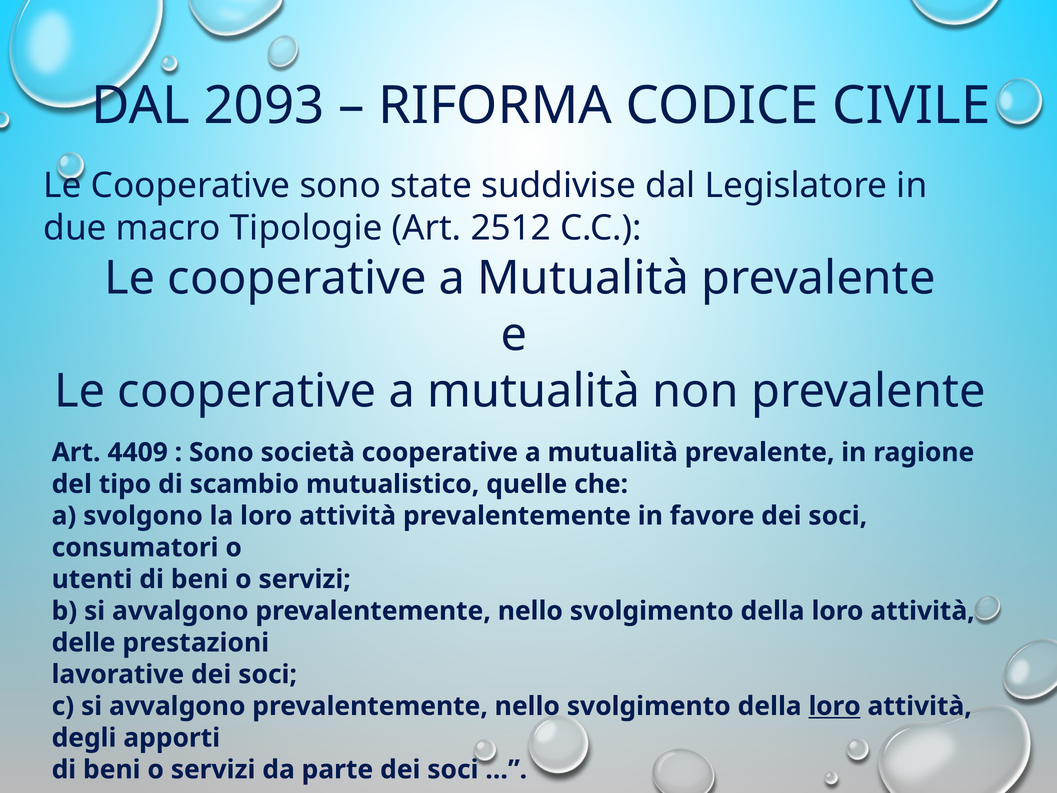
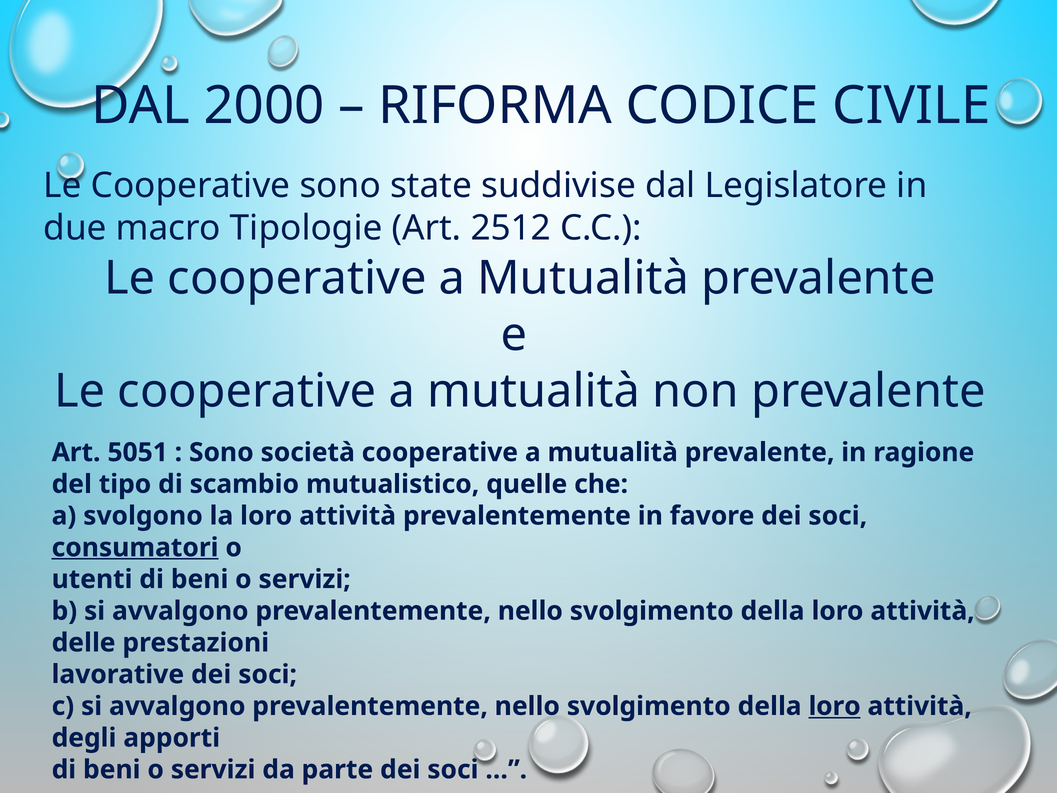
2093: 2093 -> 2000
4409: 4409 -> 5051
consumatori underline: none -> present
